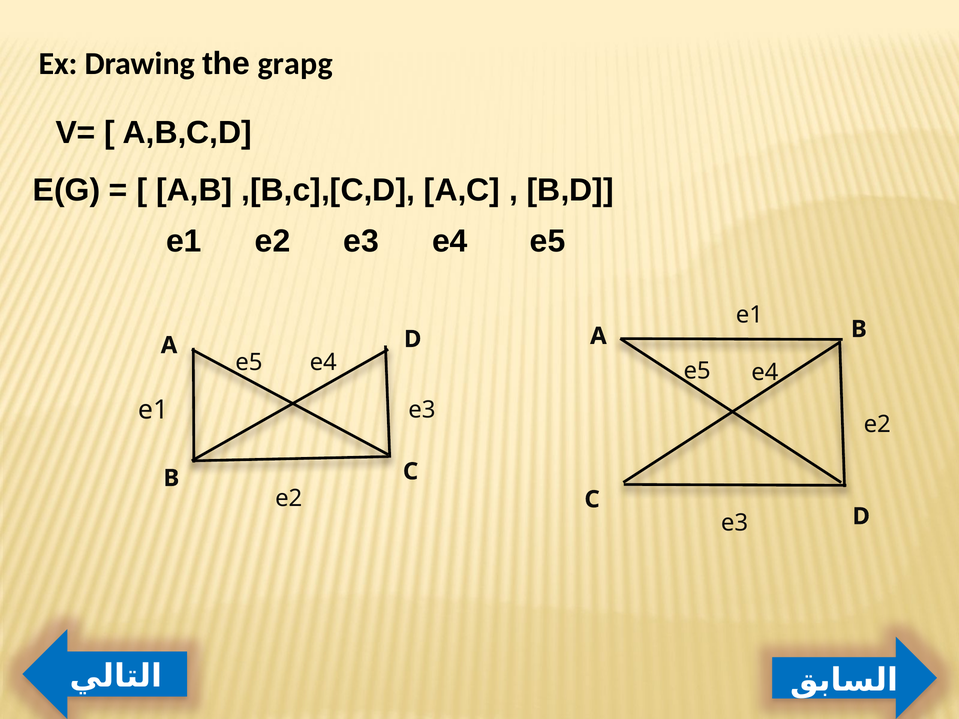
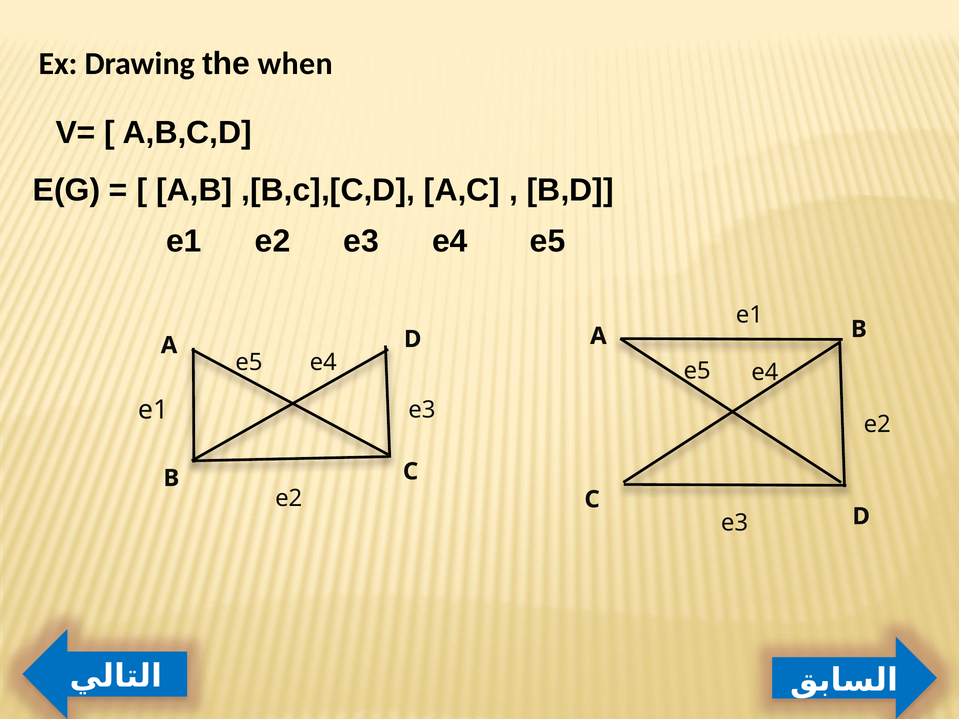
grapg: grapg -> when
